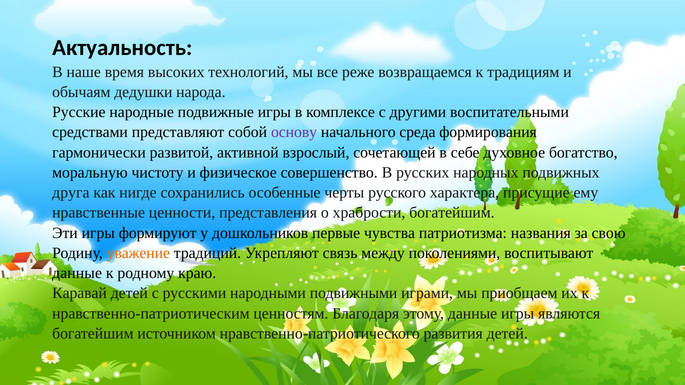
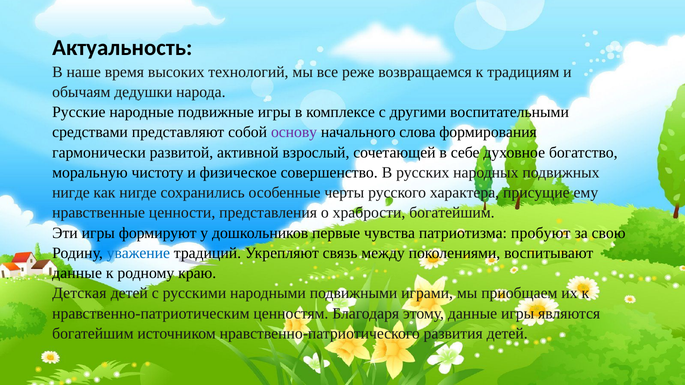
среда: среда -> слова
друга at (71, 193): друга -> нигде
названия: названия -> пробуют
уважение colour: orange -> blue
Каравай: Каравай -> Детская
